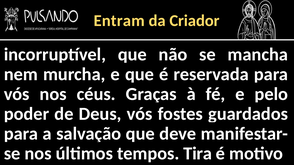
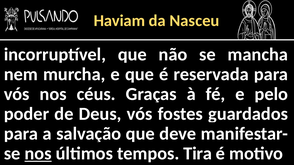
Entram: Entram -> Haviam
Criador: Criador -> Nasceu
nos at (38, 154) underline: none -> present
